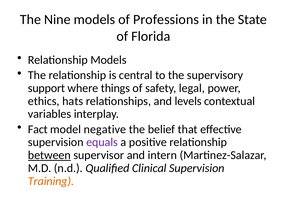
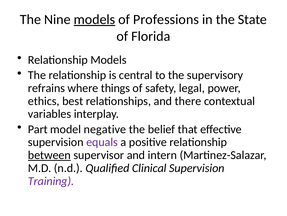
models at (95, 19) underline: none -> present
support: support -> refrains
hats: hats -> best
levels: levels -> there
Fact: Fact -> Part
Training colour: orange -> purple
